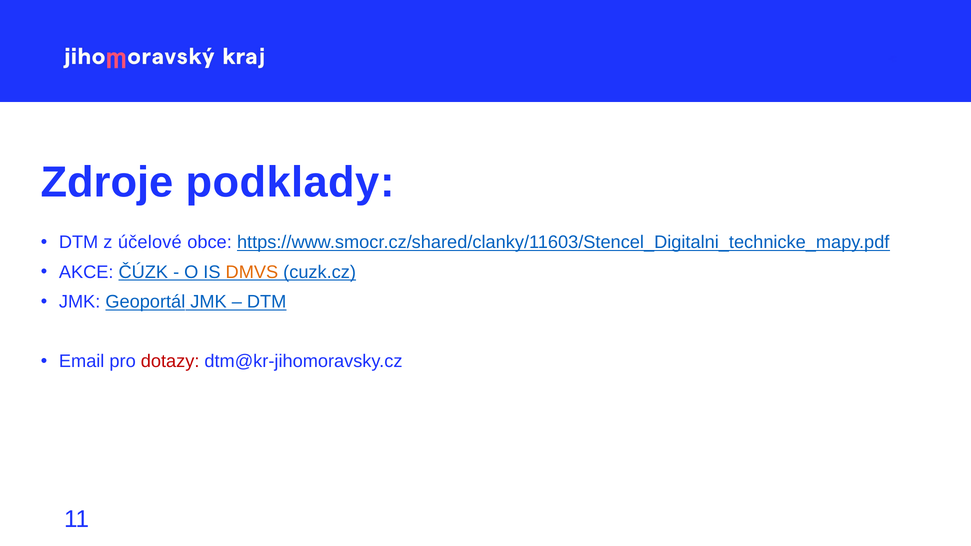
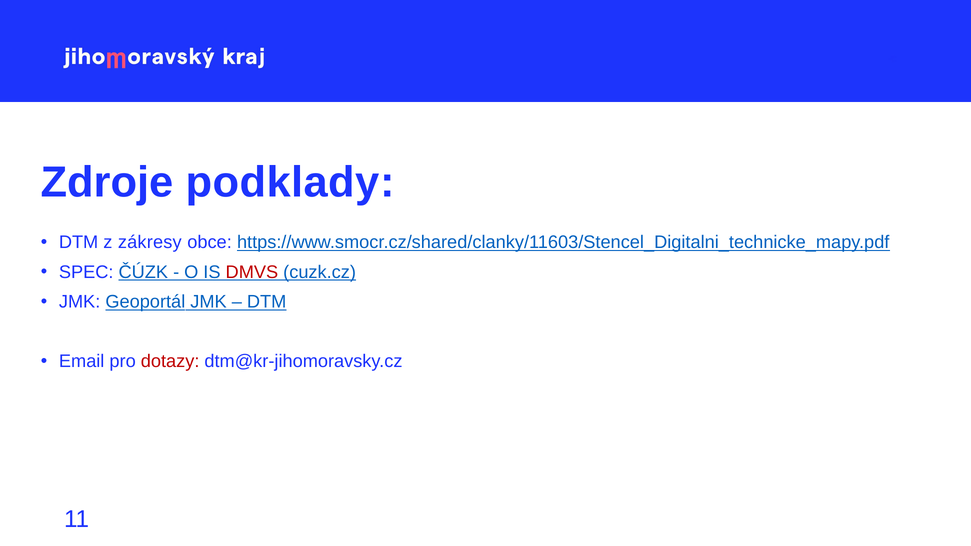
účelové: účelové -> zákresy
AKCE: AKCE -> SPEC
DMVS colour: orange -> red
